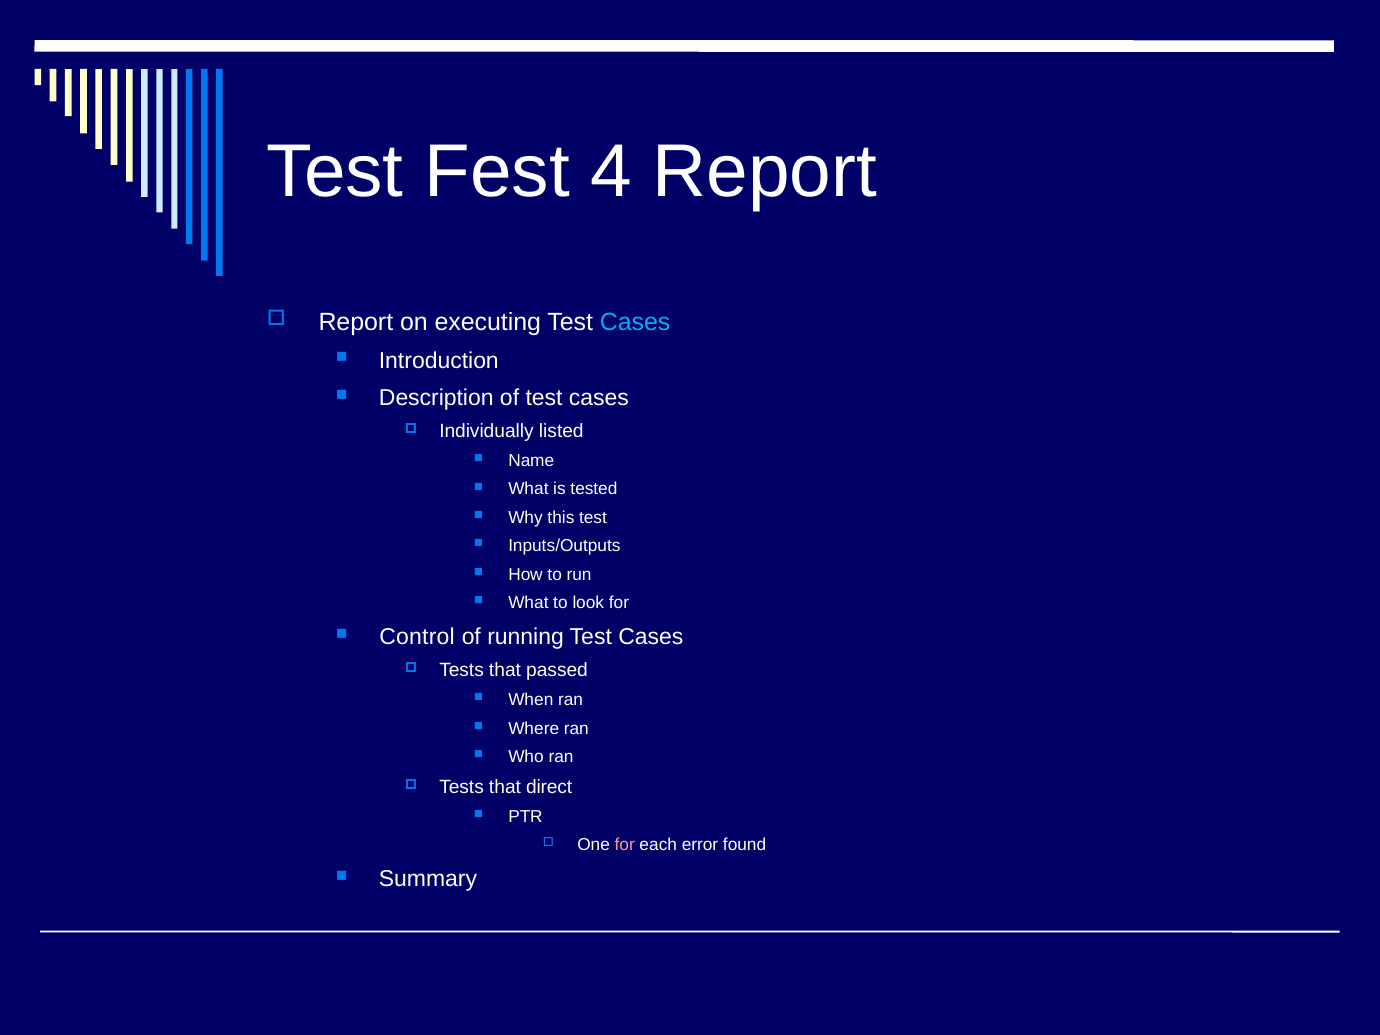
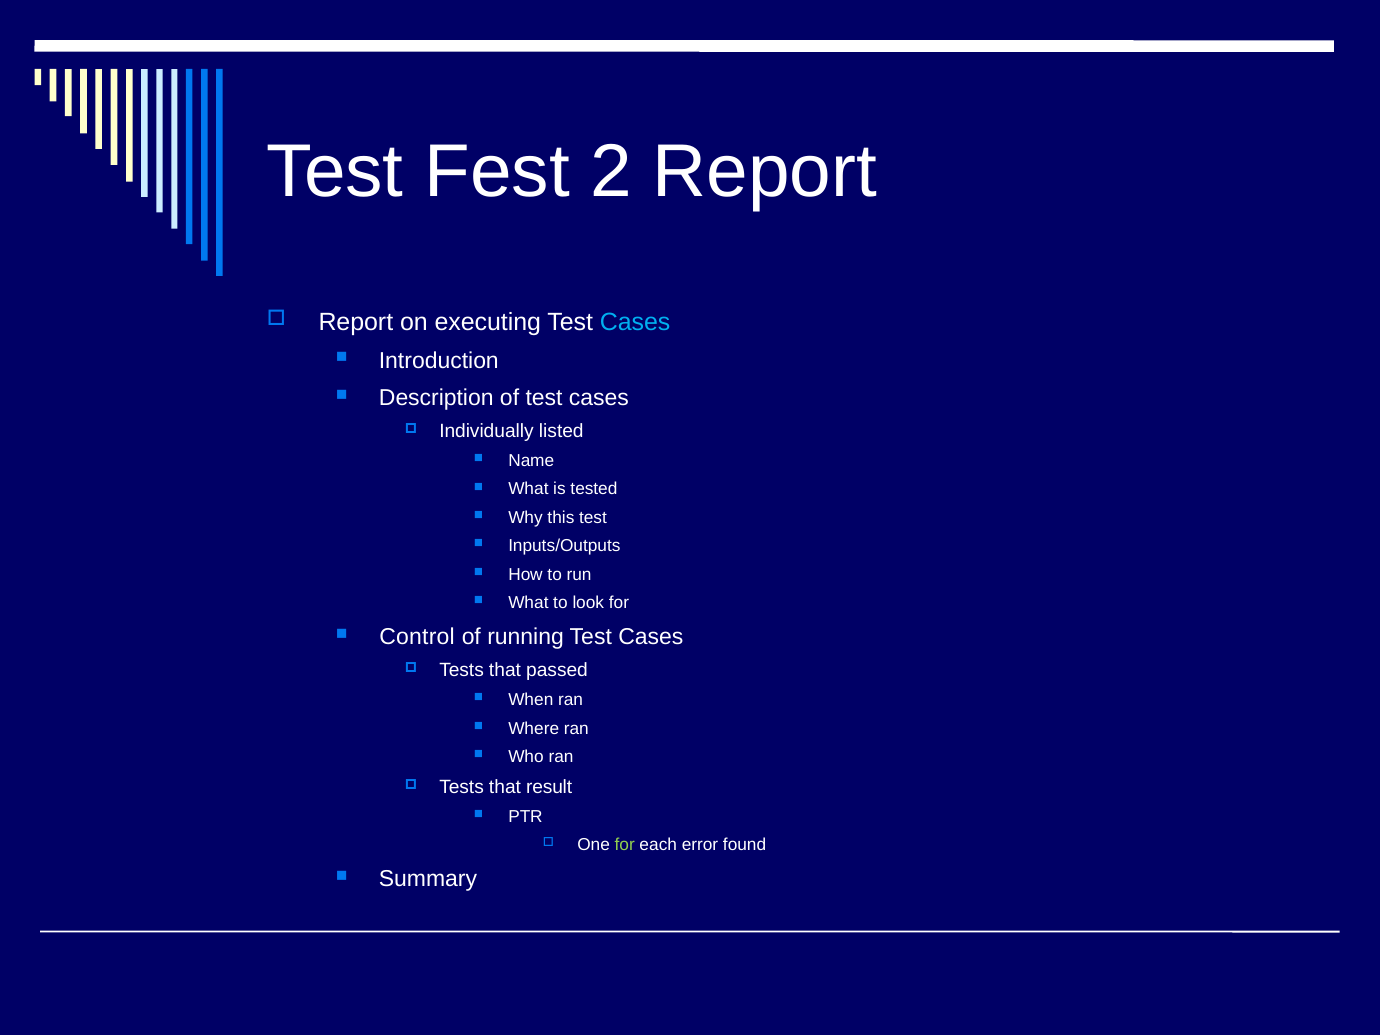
4: 4 -> 2
direct: direct -> result
for at (625, 845) colour: pink -> light green
